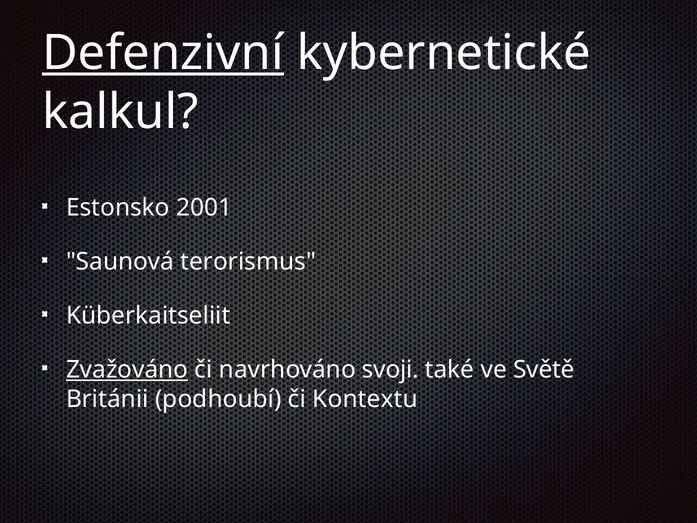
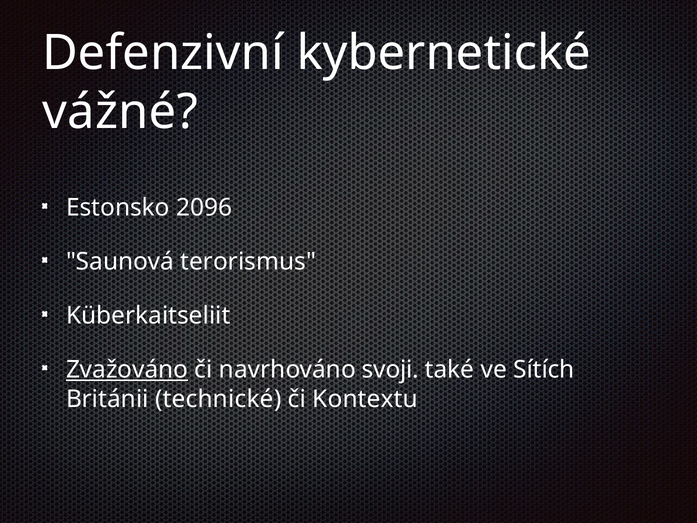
Defenzivní underline: present -> none
kalkul: kalkul -> vážné
2001: 2001 -> 2096
Světě: Světě -> Sítích
podhoubí: podhoubí -> technické
